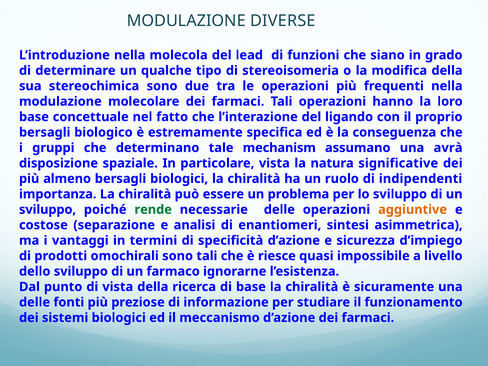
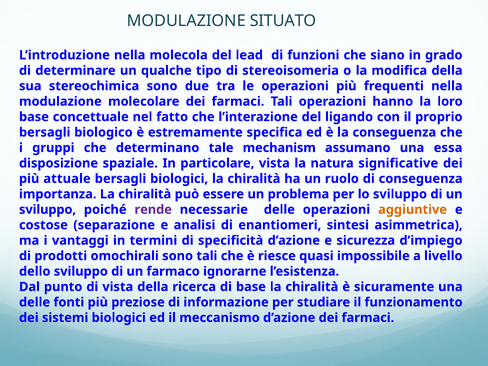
DIVERSE: DIVERSE -> SITUATO
avrà: avrà -> essa
almeno: almeno -> attuale
di indipendenti: indipendenti -> conseguenza
rende colour: green -> purple
